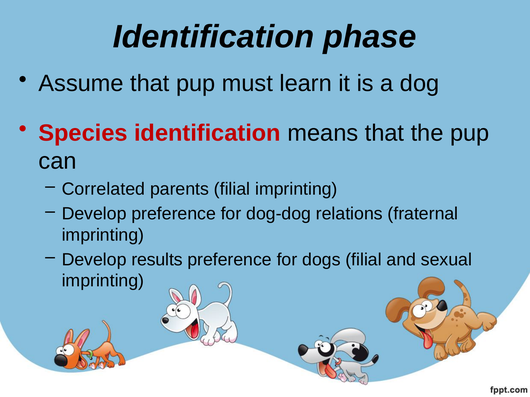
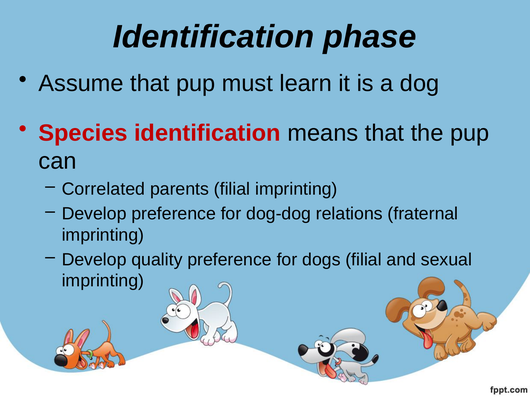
results: results -> quality
